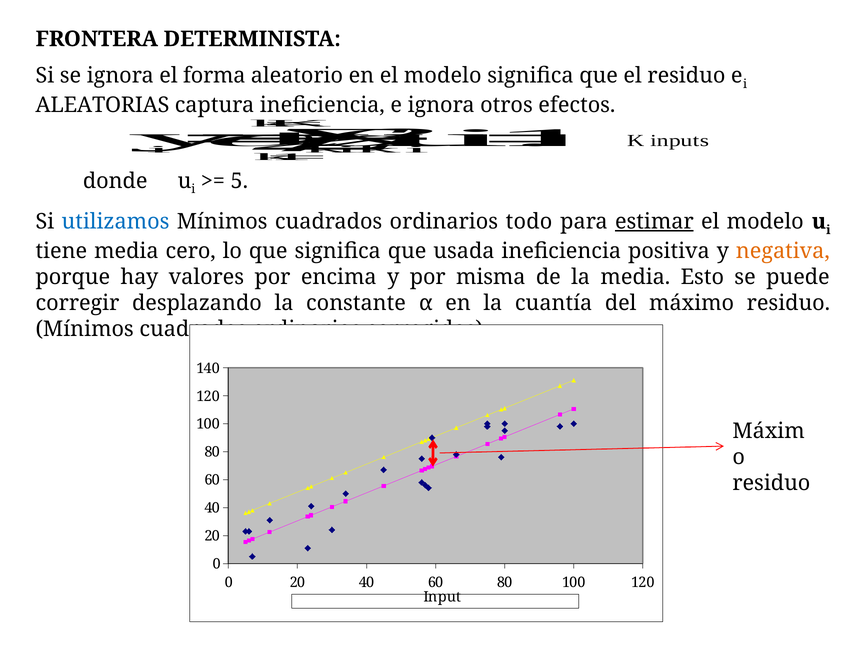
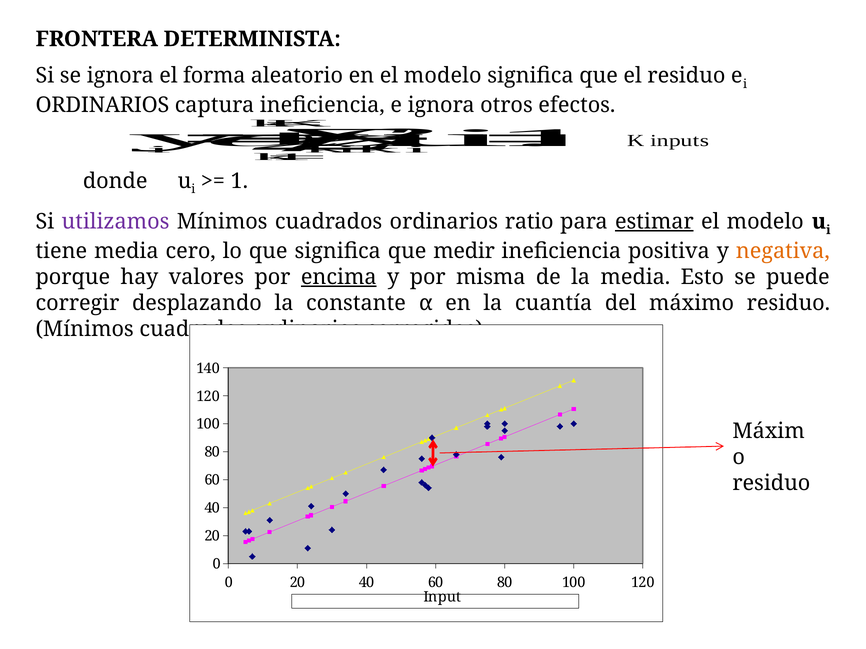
ALEATORIAS at (102, 105): ALEATORIAS -> ORDINARIOS
5 at (239, 181): 5 -> 1
utilizamos colour: blue -> purple
todo: todo -> ratio
usada: usada -> medir
encima underline: none -> present
